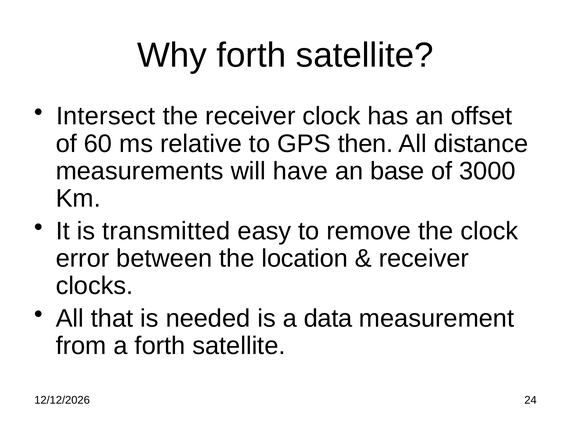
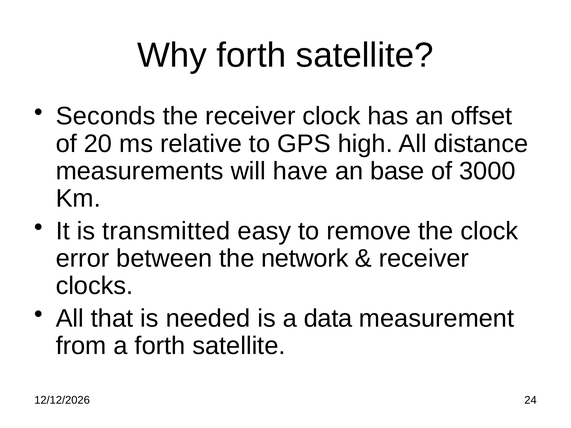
Intersect: Intersect -> Seconds
60: 60 -> 20
then: then -> high
location: location -> network
